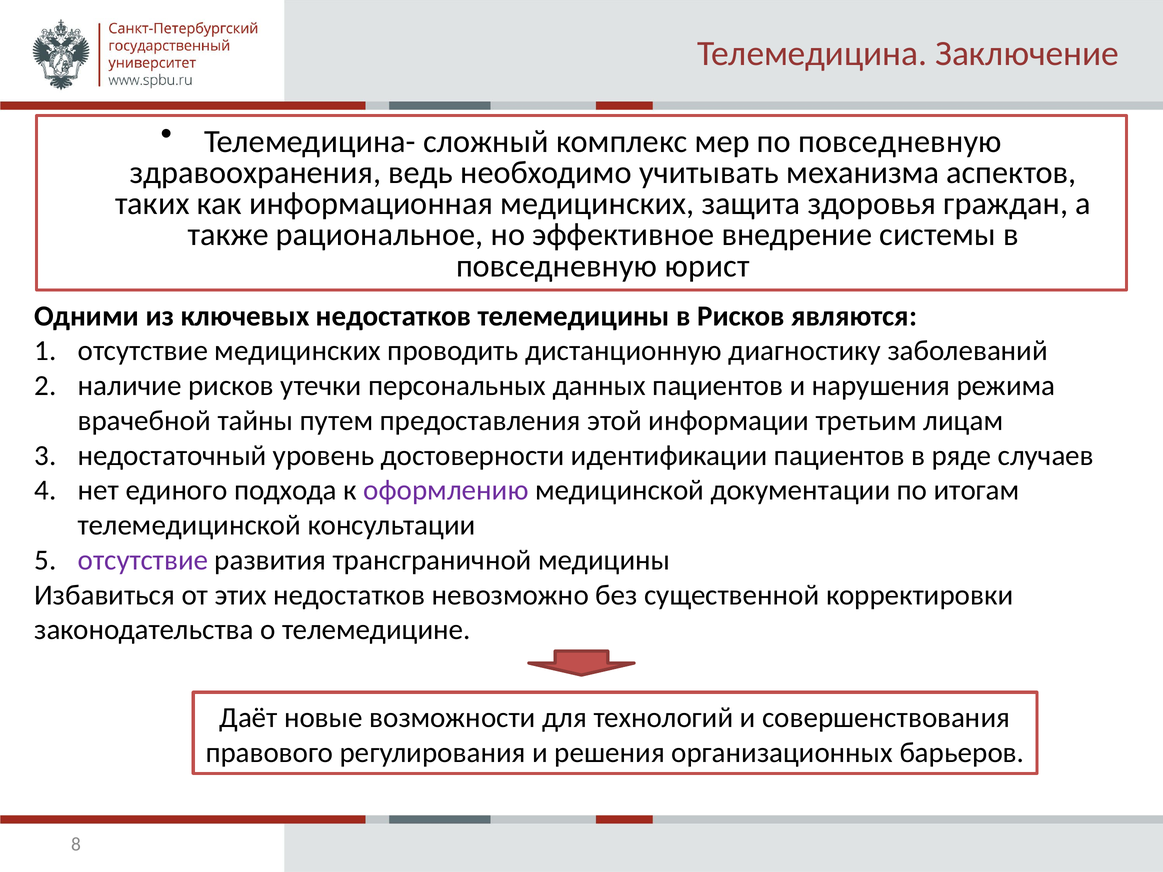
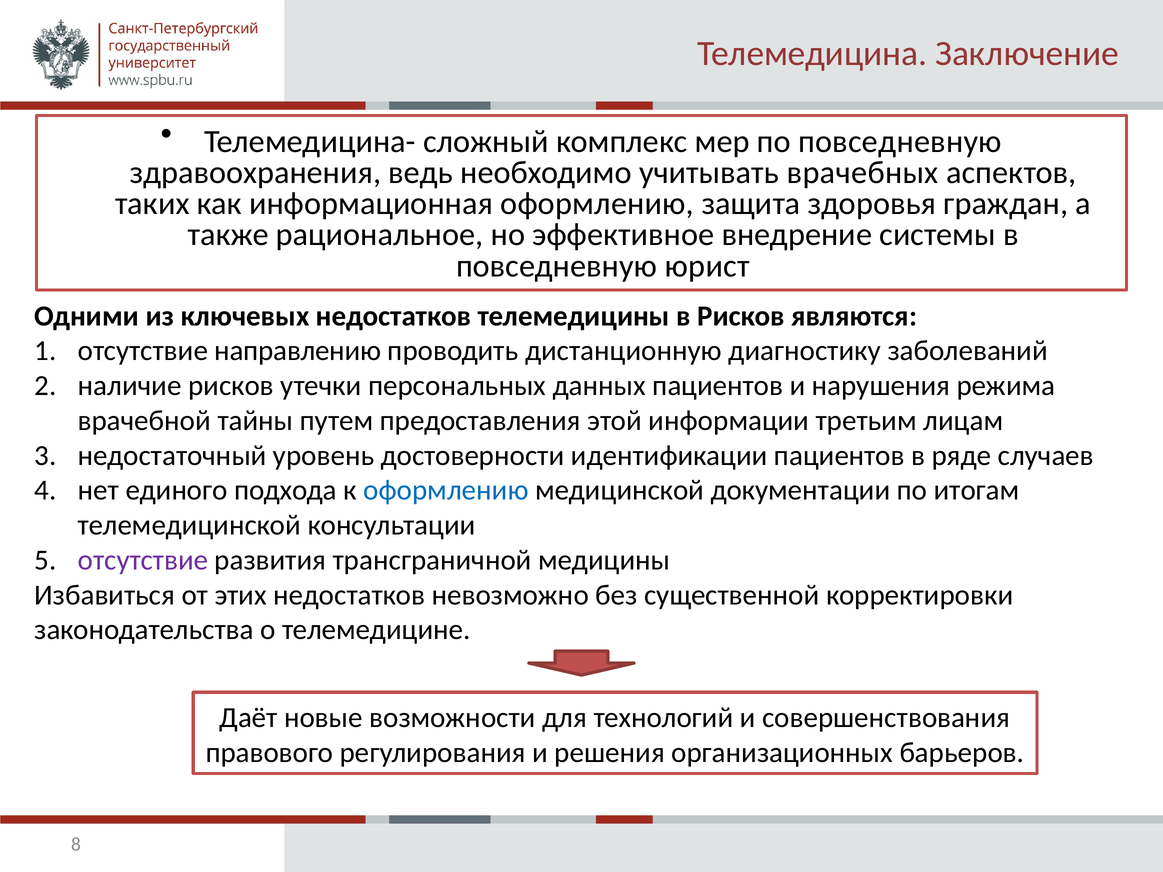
механизма: механизма -> врачебных
информационная медицинских: медицинских -> оформлению
отсутствие медицинских: медицинских -> направлению
оформлению at (446, 490) colour: purple -> blue
